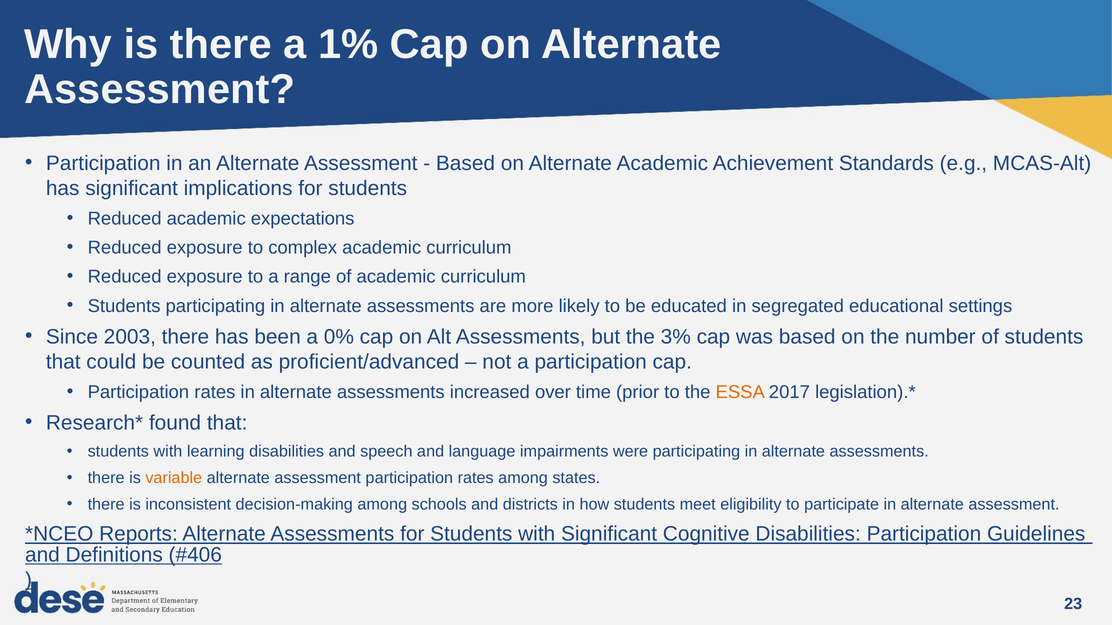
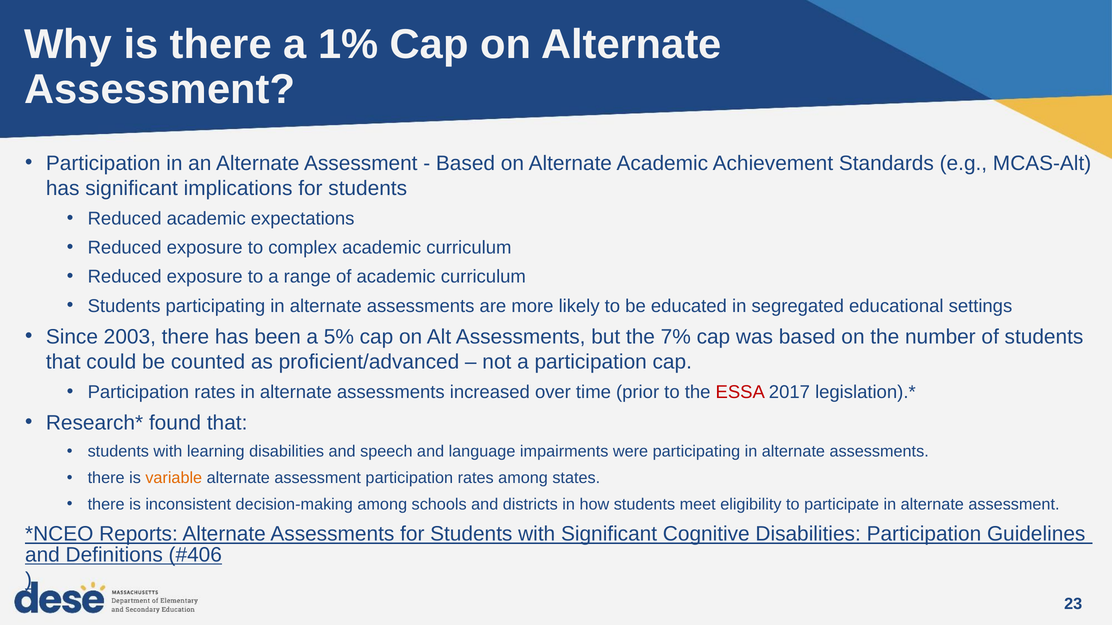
0%: 0% -> 5%
3%: 3% -> 7%
ESSA colour: orange -> red
